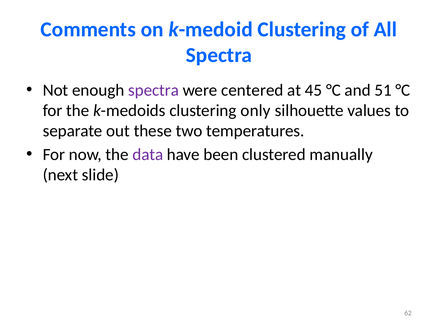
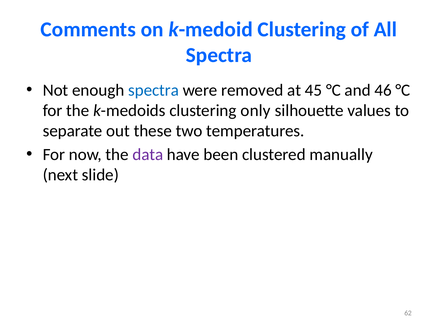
spectra at (154, 90) colour: purple -> blue
centered: centered -> removed
51: 51 -> 46
